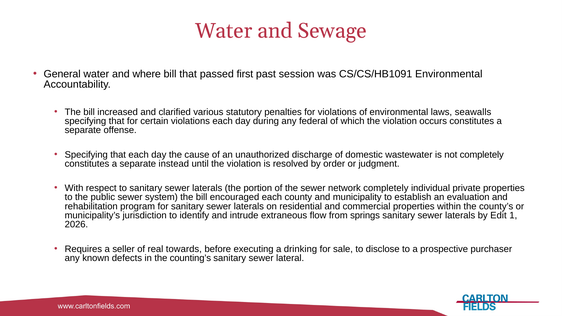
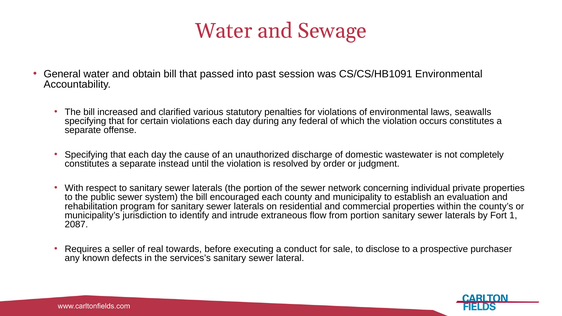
where: where -> obtain
first: first -> into
network completely: completely -> concerning
from springs: springs -> portion
Edit: Edit -> Fort
2026: 2026 -> 2087
drinking: drinking -> conduct
counting’s: counting’s -> services’s
